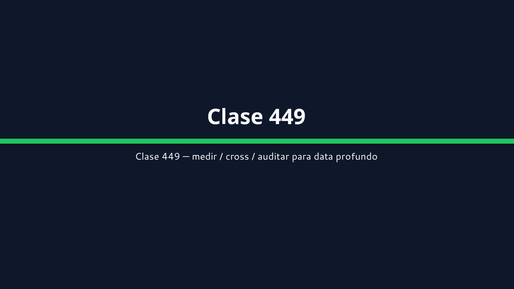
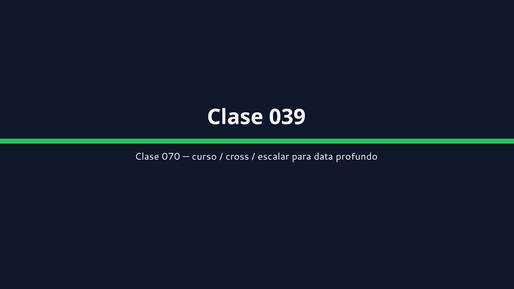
449 at (287, 117): 449 -> 039
449 at (171, 157): 449 -> 070
medir: medir -> curso
auditar: auditar -> escalar
